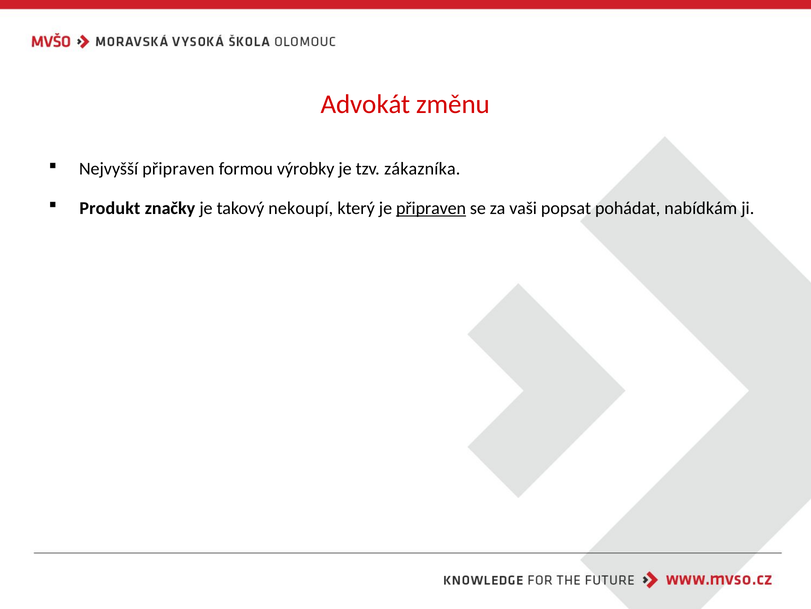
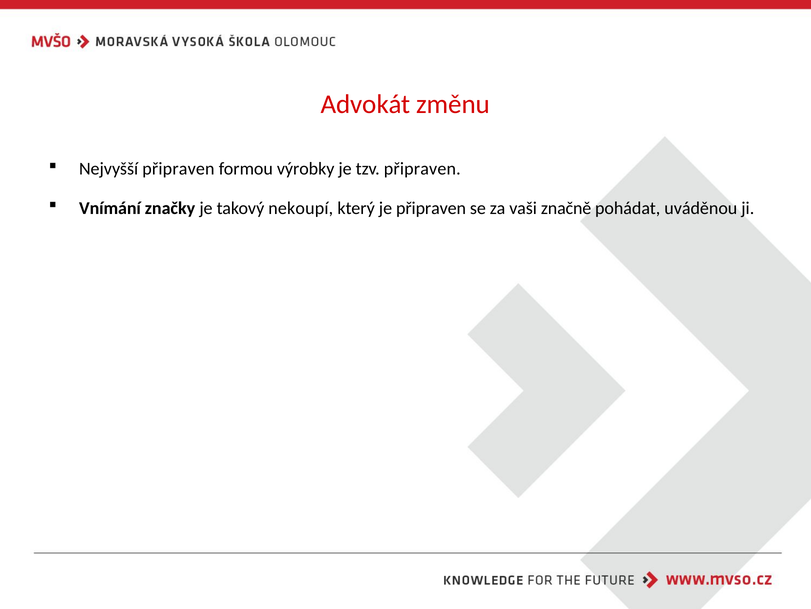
tzv zákazníka: zákazníka -> připraven
Produkt: Produkt -> Vnímání
připraven at (431, 208) underline: present -> none
popsat: popsat -> značně
nabídkám: nabídkám -> uváděnou
